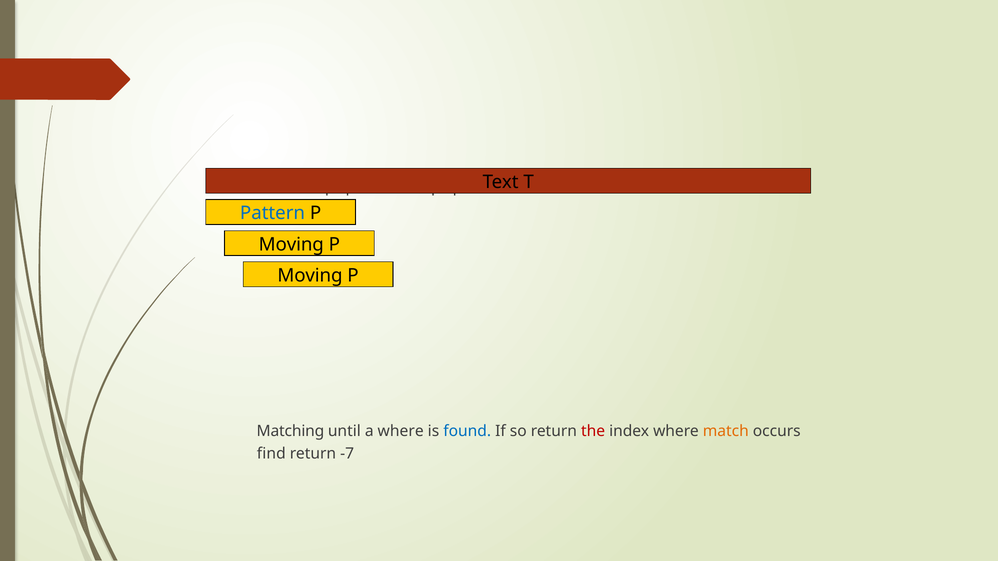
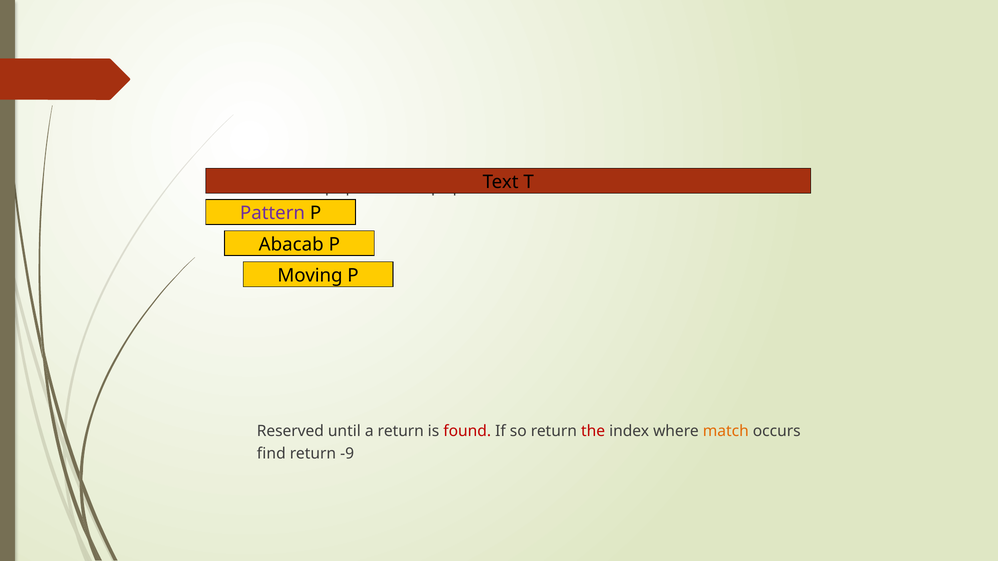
Pattern colour: blue -> purple
Moving at (291, 245): Moving -> Abacab
Matching: Matching -> Reserved
a where: where -> return
found colour: blue -> red
-7: -7 -> -9
